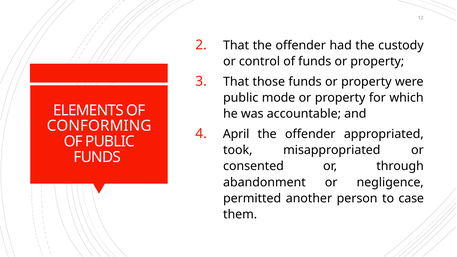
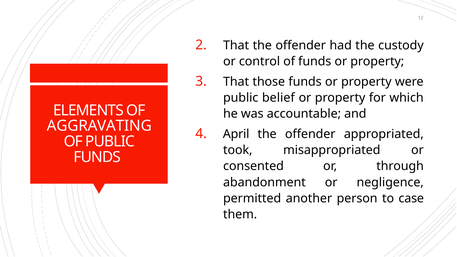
mode: mode -> belief
CONFORMING: CONFORMING -> AGGRAVATING
